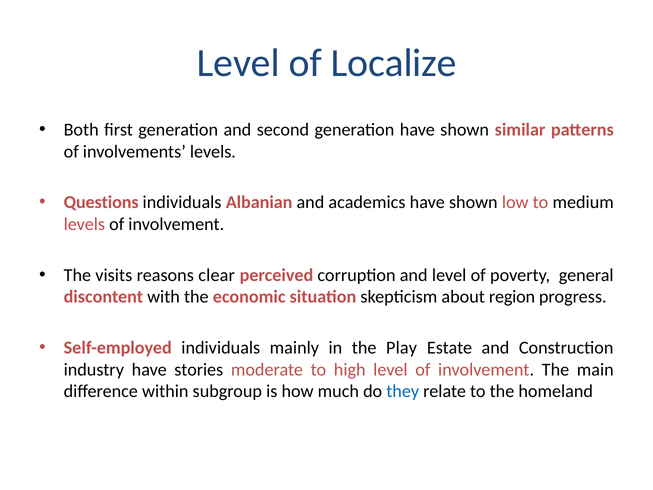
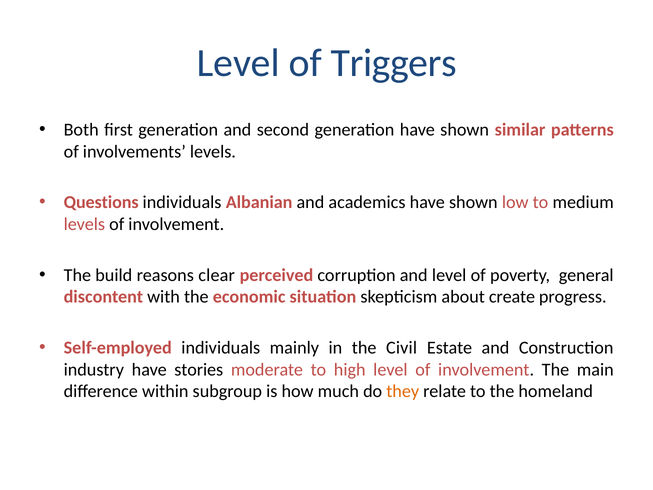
Localize: Localize -> Triggers
visits: visits -> build
region: region -> create
Play: Play -> Civil
they colour: blue -> orange
